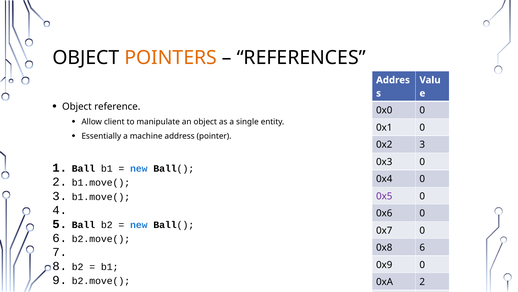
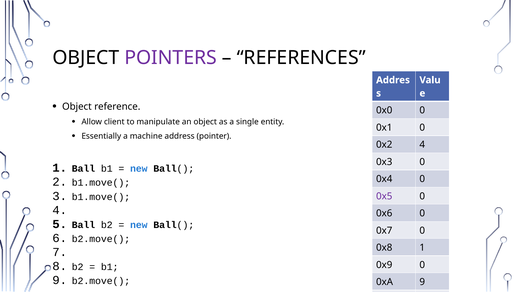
POINTERS colour: orange -> purple
0x2 3: 3 -> 4
0x8 6: 6 -> 1
0xA 2: 2 -> 9
